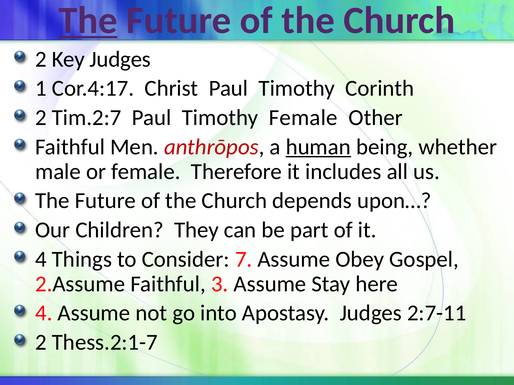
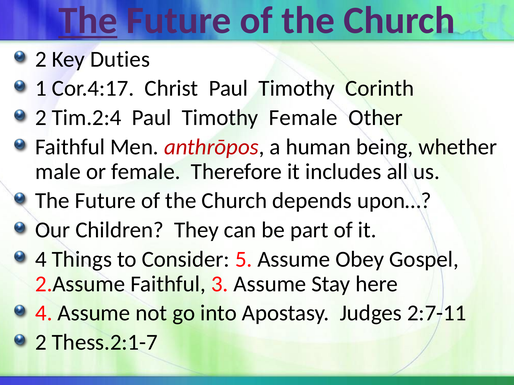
Key Judges: Judges -> Duties
Tim.2:7: Tim.2:7 -> Tim.2:4
human underline: present -> none
7: 7 -> 5
